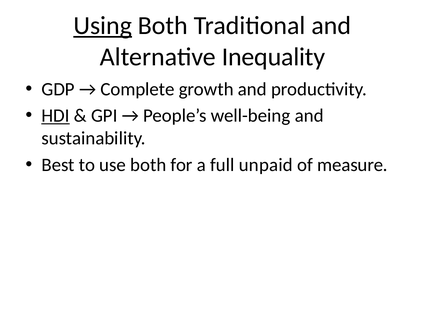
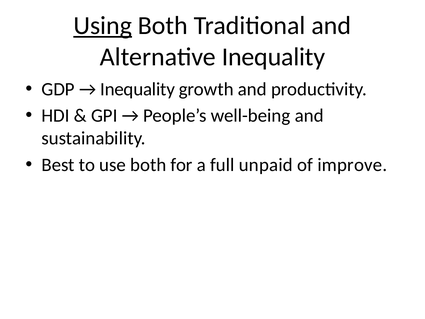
Complete at (137, 89): Complete -> Inequality
HDI underline: present -> none
measure: measure -> improve
